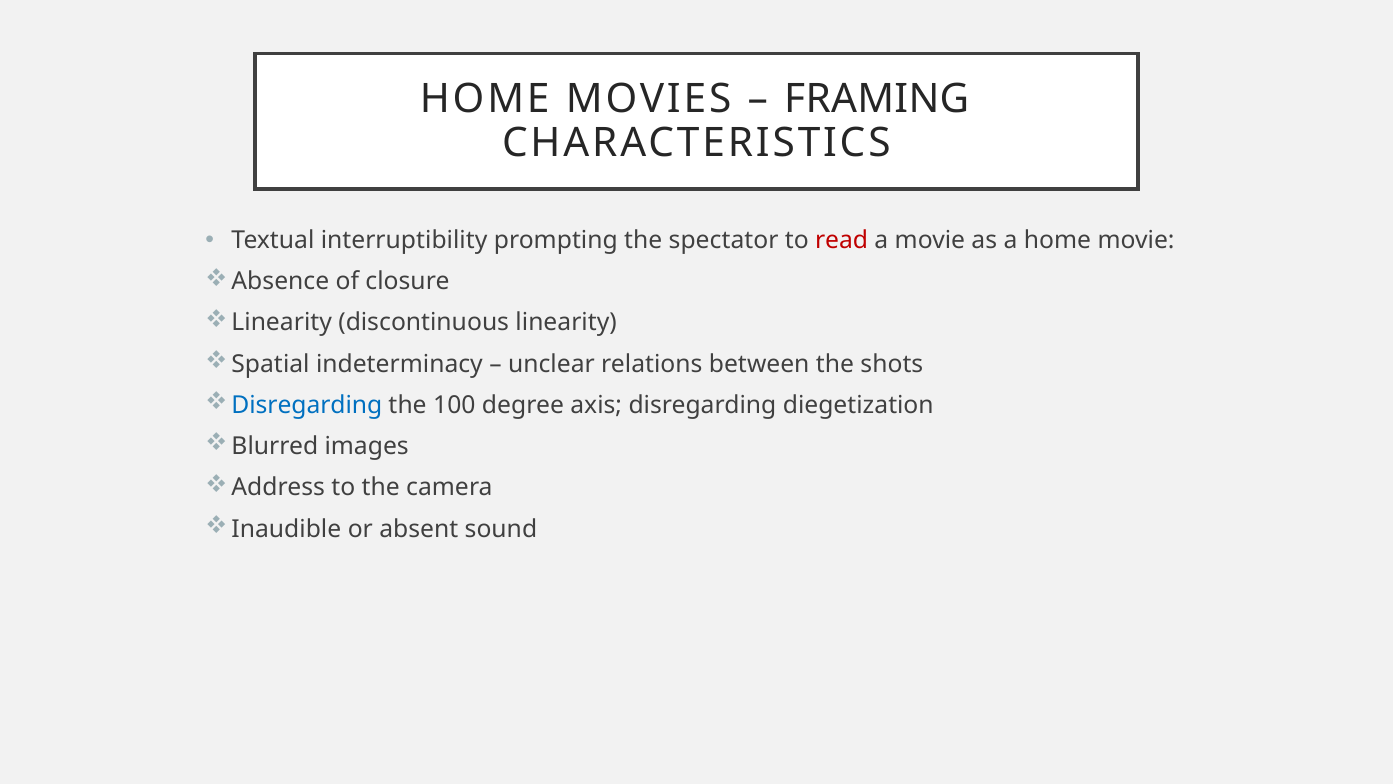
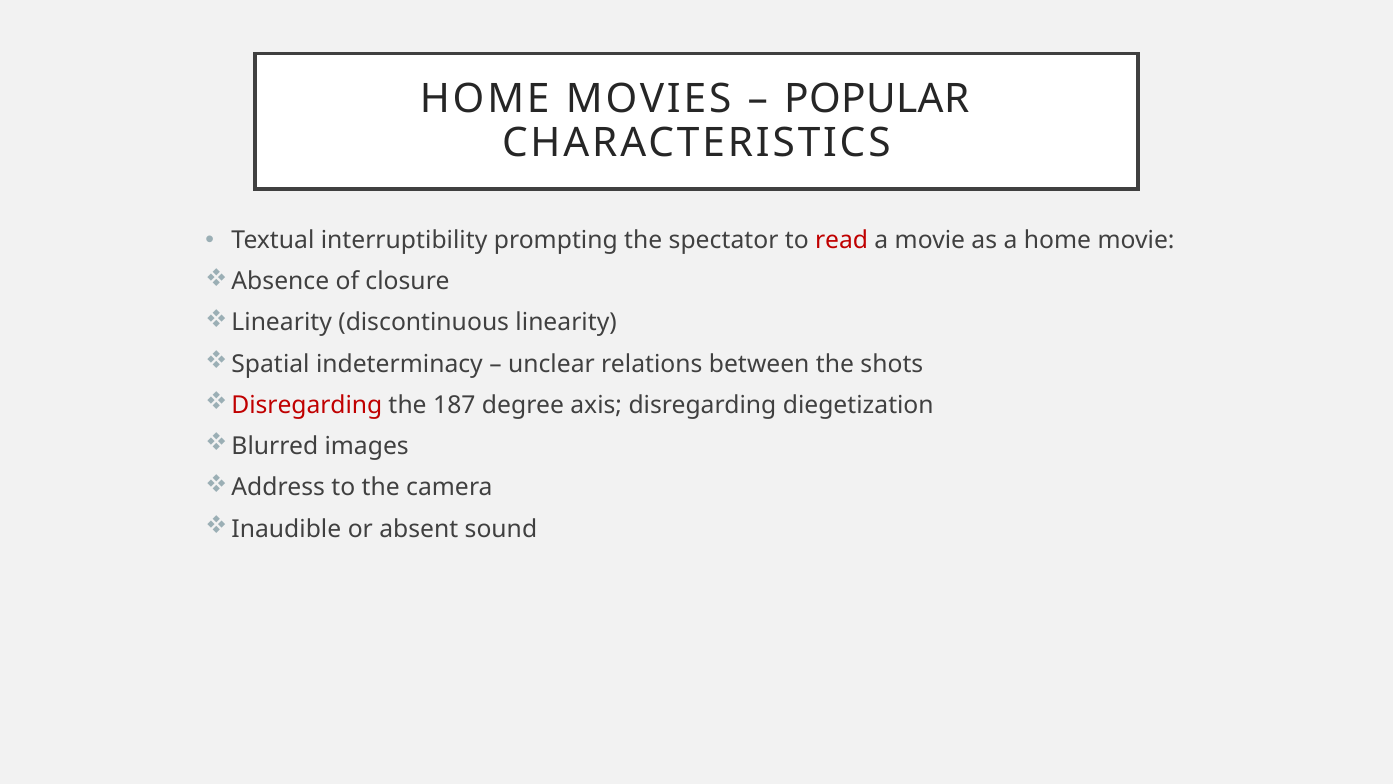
FRAMING: FRAMING -> POPULAR
Disregarding at (307, 405) colour: blue -> red
100: 100 -> 187
